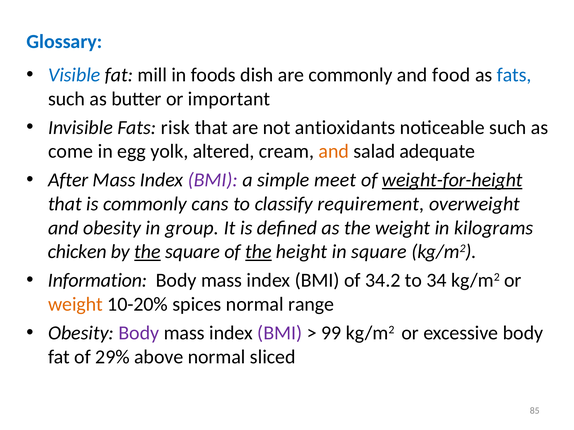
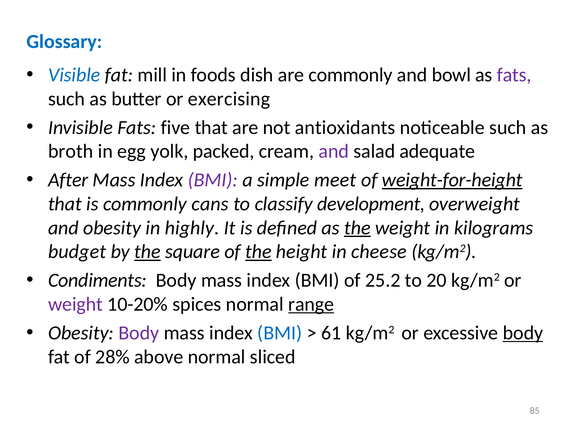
food: food -> bowl
fats at (514, 75) colour: blue -> purple
important: important -> exercising
risk: risk -> five
come: come -> broth
altered: altered -> packed
and at (334, 152) colour: orange -> purple
requirement: requirement -> development
group: group -> highly
the at (357, 228) underline: none -> present
chicken: chicken -> budget
in square: square -> cheese
Information: Information -> Condiments
34.2: 34.2 -> 25.2
34: 34 -> 20
weight at (75, 305) colour: orange -> purple
range underline: none -> present
BMI at (280, 333) colour: purple -> blue
99: 99 -> 61
body at (523, 333) underline: none -> present
29%: 29% -> 28%
